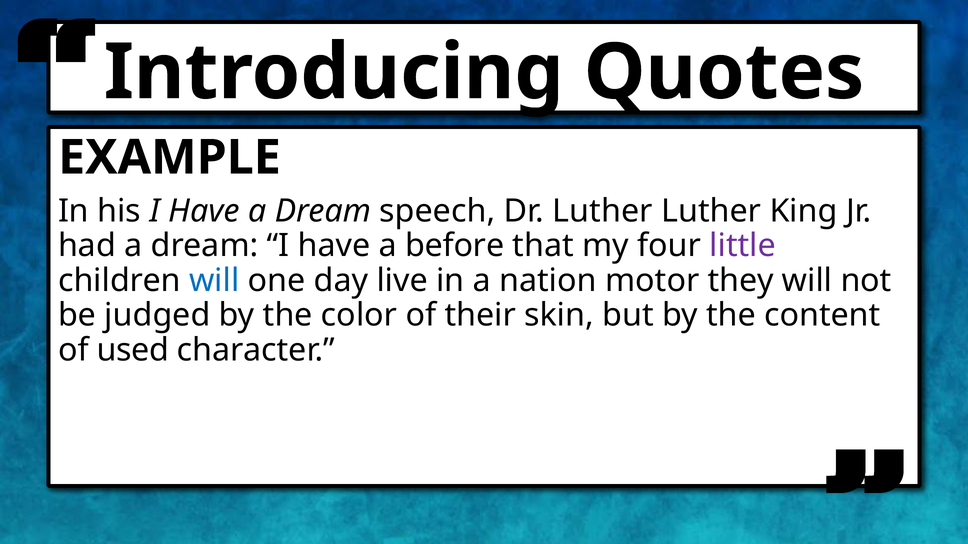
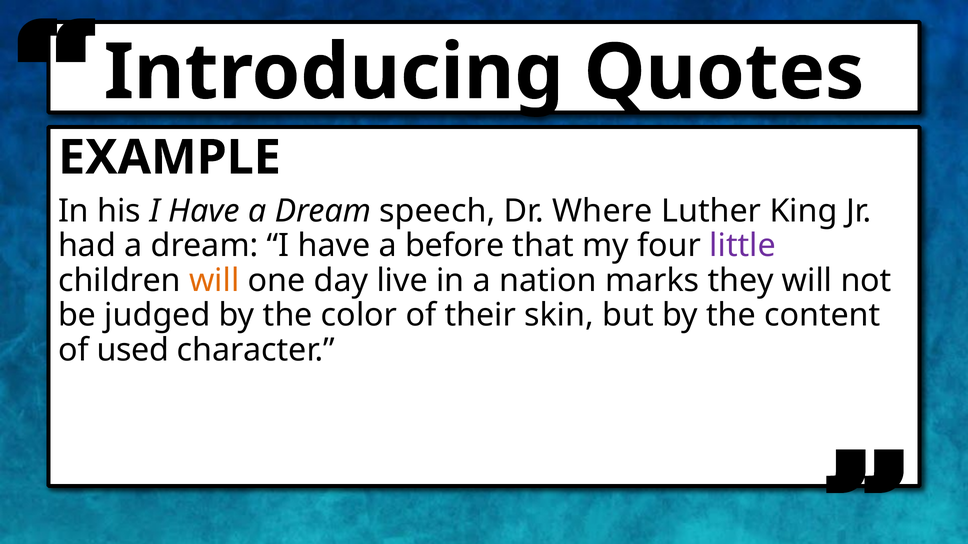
Dr Luther: Luther -> Where
will at (214, 281) colour: blue -> orange
motor: motor -> marks
